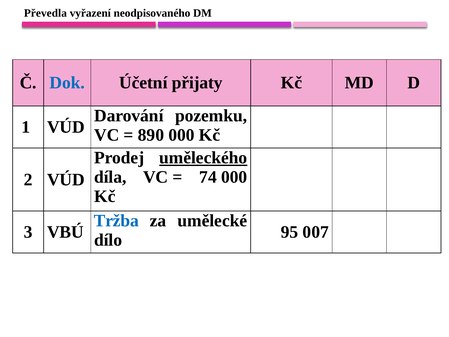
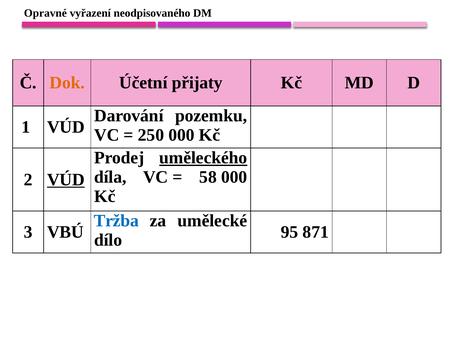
Převedla: Převedla -> Opravné
Dok colour: blue -> orange
890: 890 -> 250
74: 74 -> 58
VÚD at (66, 179) underline: none -> present
007: 007 -> 871
